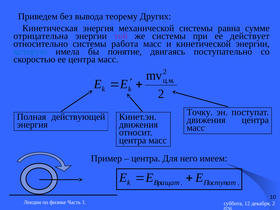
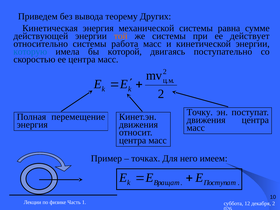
отрицательна: отрицательна -> действующей
той colour: purple -> orange
понятие: понятие -> которой
действующей: действующей -> перемещение
центра at (146, 158): центра -> точках
